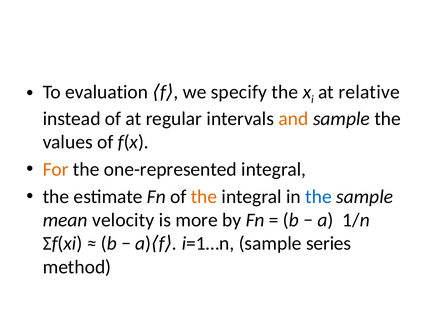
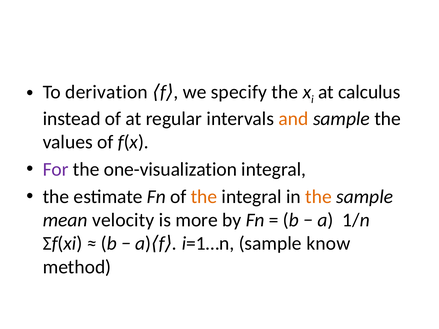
relative: relative -> calculus
evaluation: evaluation -> derivation
For colour: orange -> purple
one-represented: one-represented -> one-visualization
the at (318, 197) colour: blue -> orange
series: series -> know
